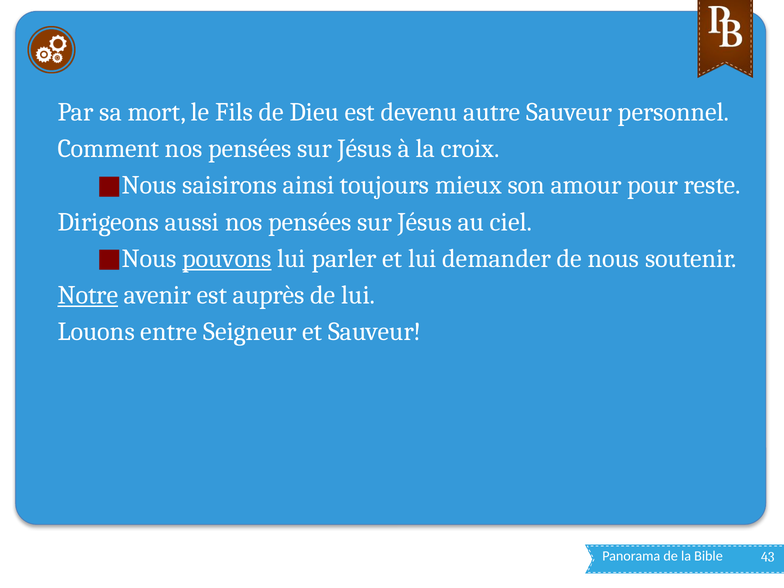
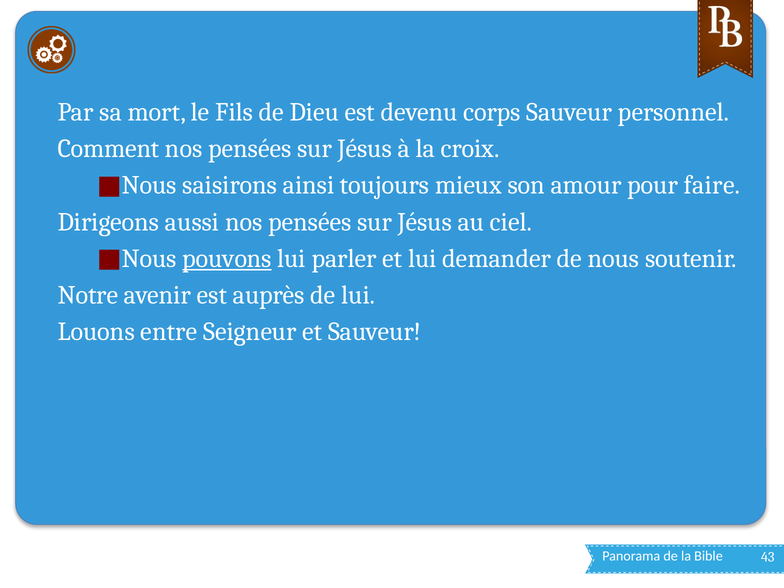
autre: autre -> corps
reste: reste -> faire
Notre underline: present -> none
